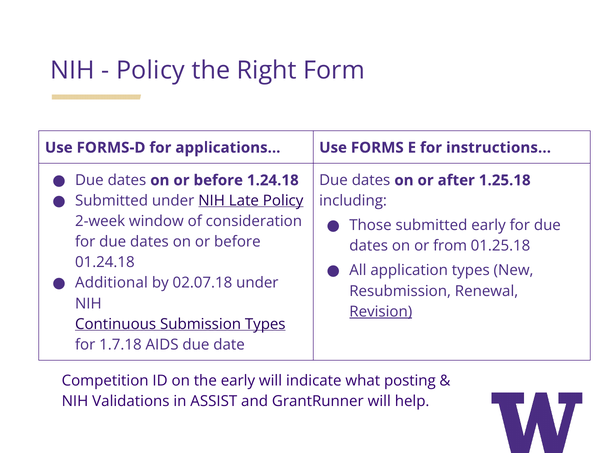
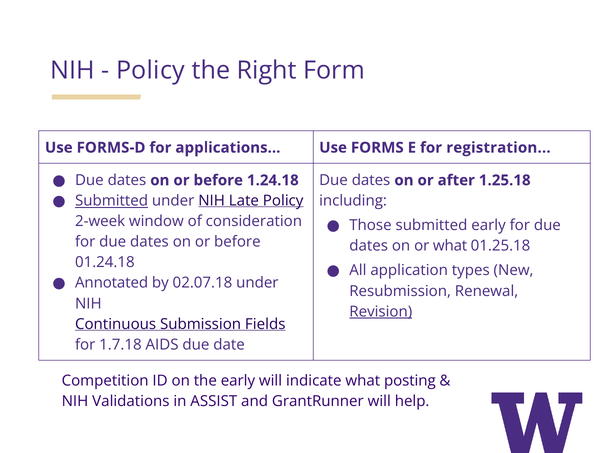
instructions: instructions -> registration
Submitted at (112, 201) underline: none -> present
or from: from -> what
Additional: Additional -> Annotated
Submission Types: Types -> Fields
